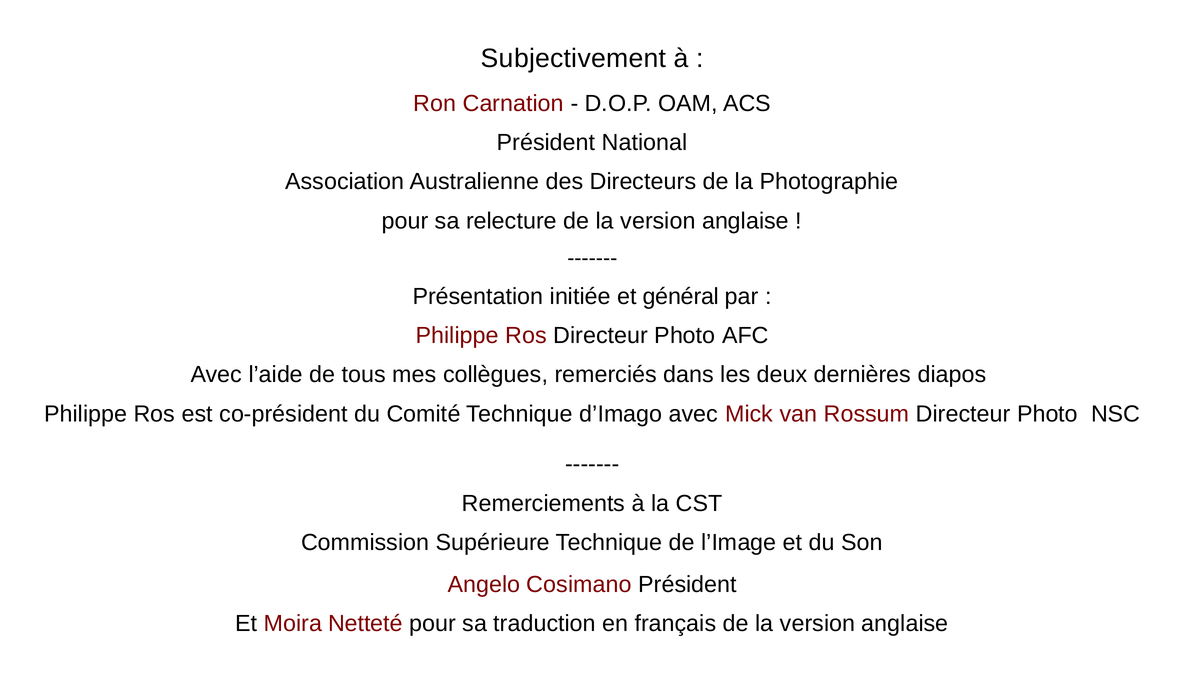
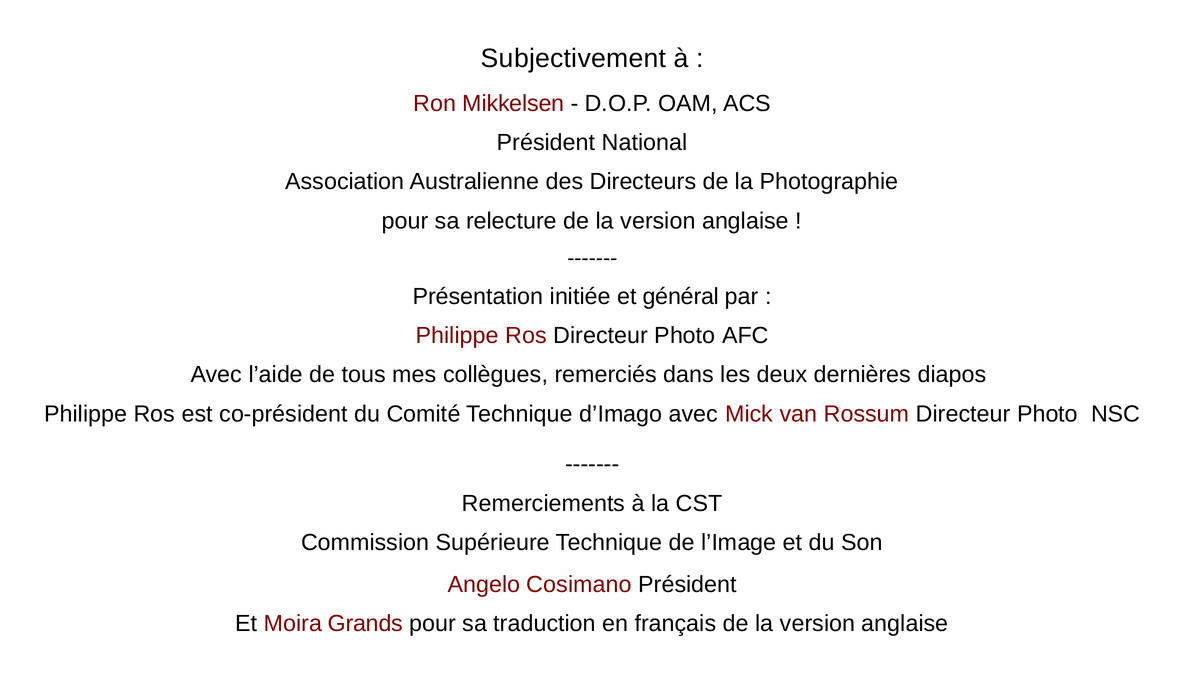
Carnation: Carnation -> Mikkelsen
Netteté: Netteté -> Grands
